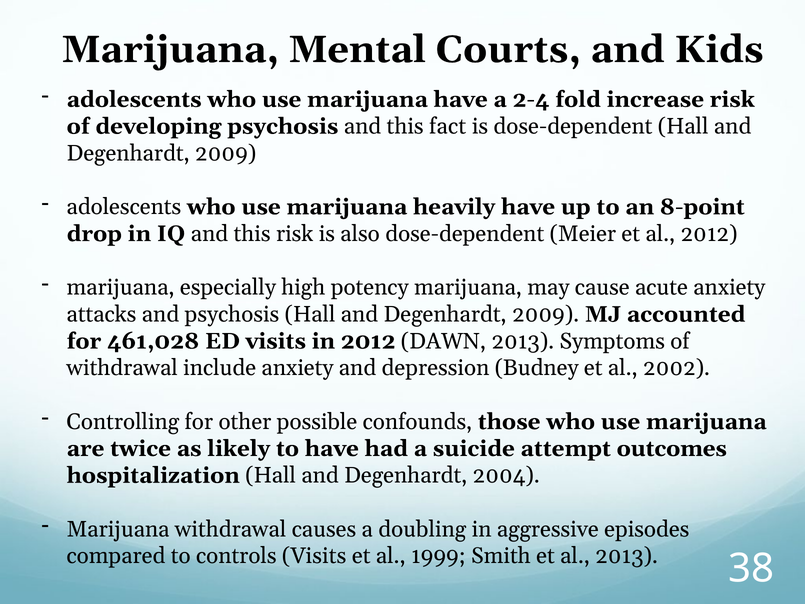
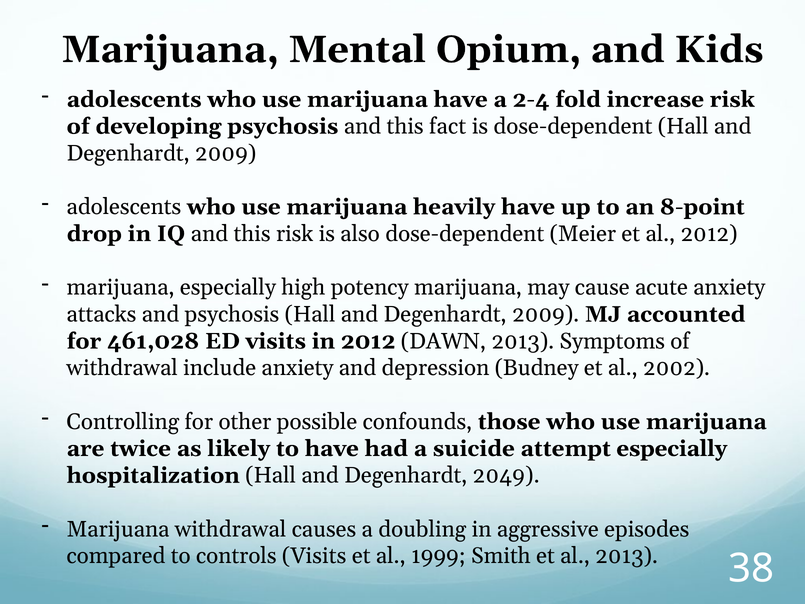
Courts: Courts -> Opium
attempt outcomes: outcomes -> especially
2004: 2004 -> 2049
